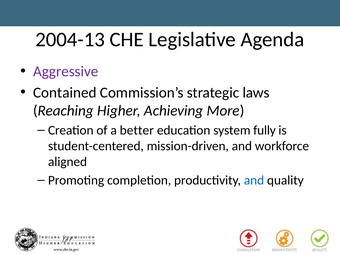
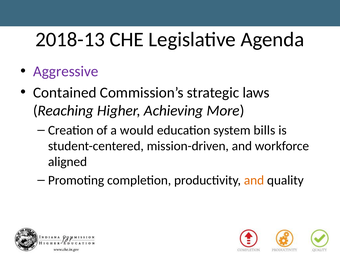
2004-13: 2004-13 -> 2018-13
better: better -> would
fully: fully -> bills
and at (254, 180) colour: blue -> orange
